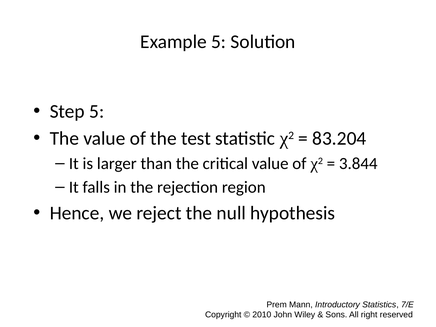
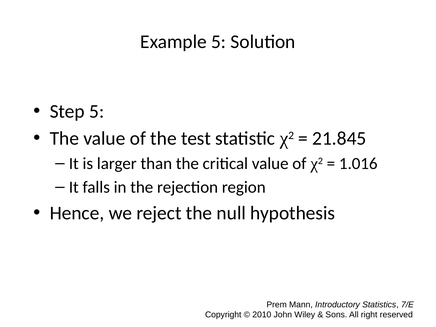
83.204: 83.204 -> 21.845
3.844: 3.844 -> 1.016
